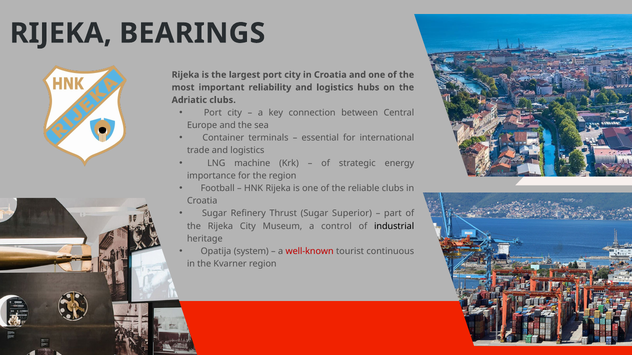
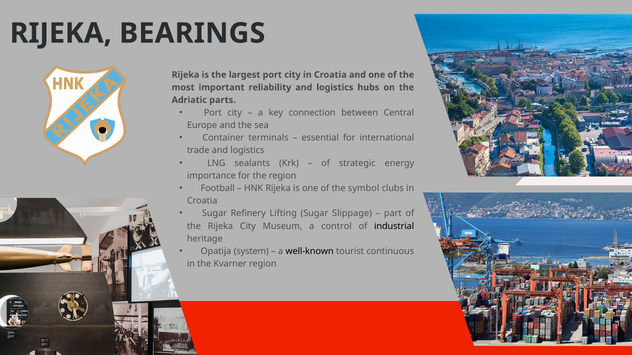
Adriatic clubs: clubs -> parts
machine: machine -> sealants
reliable: reliable -> symbol
Thrust: Thrust -> Lifting
Superior: Superior -> Slippage
well-known colour: red -> black
